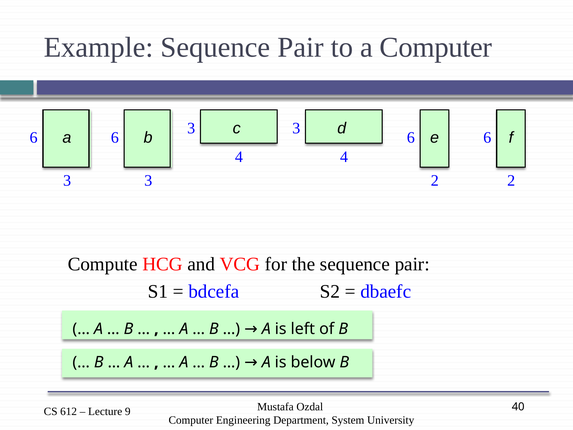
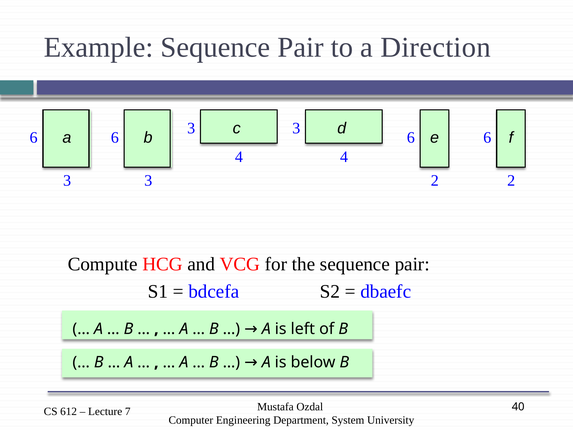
a Computer: Computer -> Direction
9: 9 -> 7
